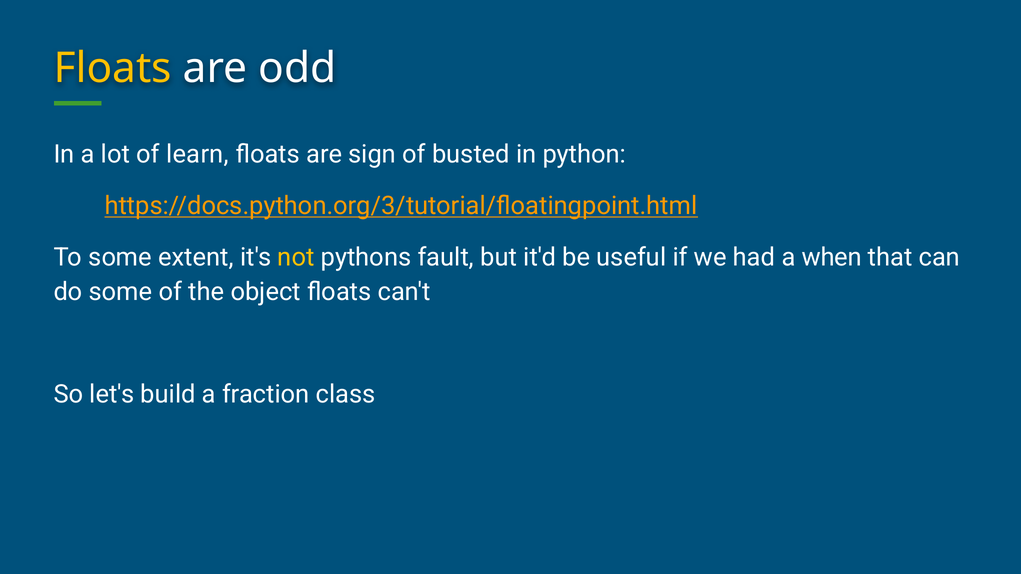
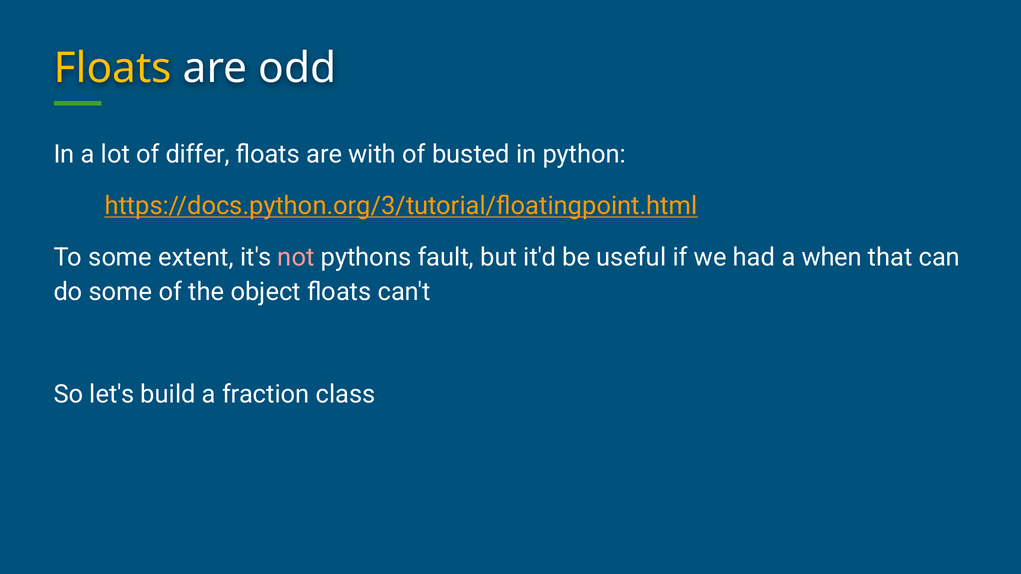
learn: learn -> differ
sign: sign -> with
not colour: yellow -> pink
